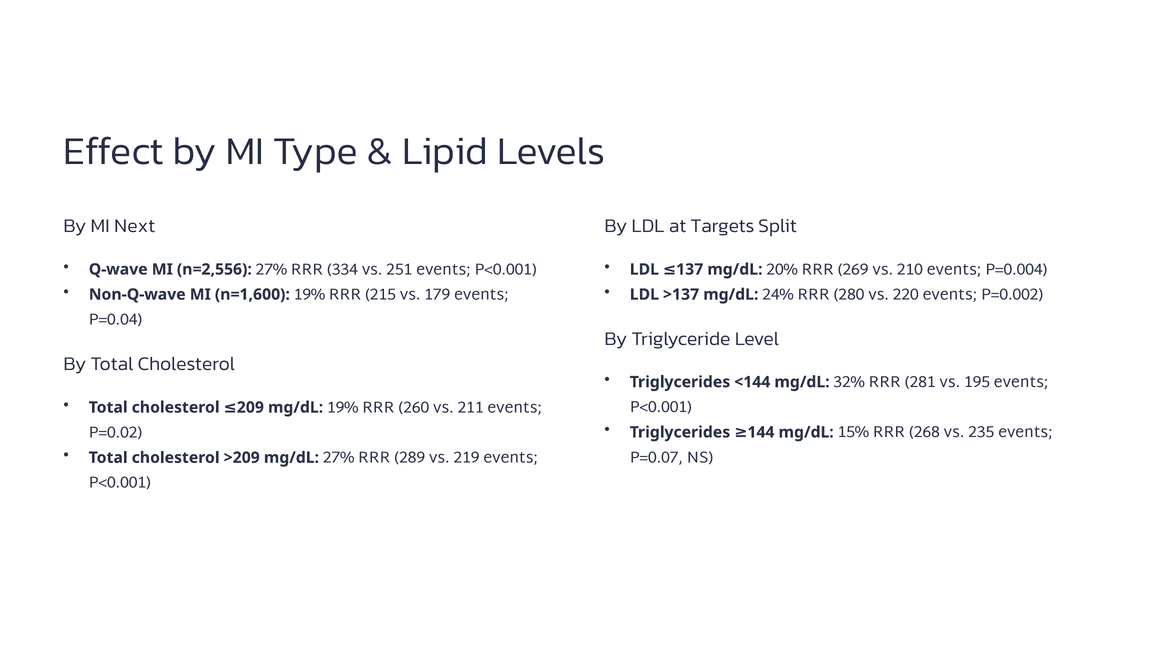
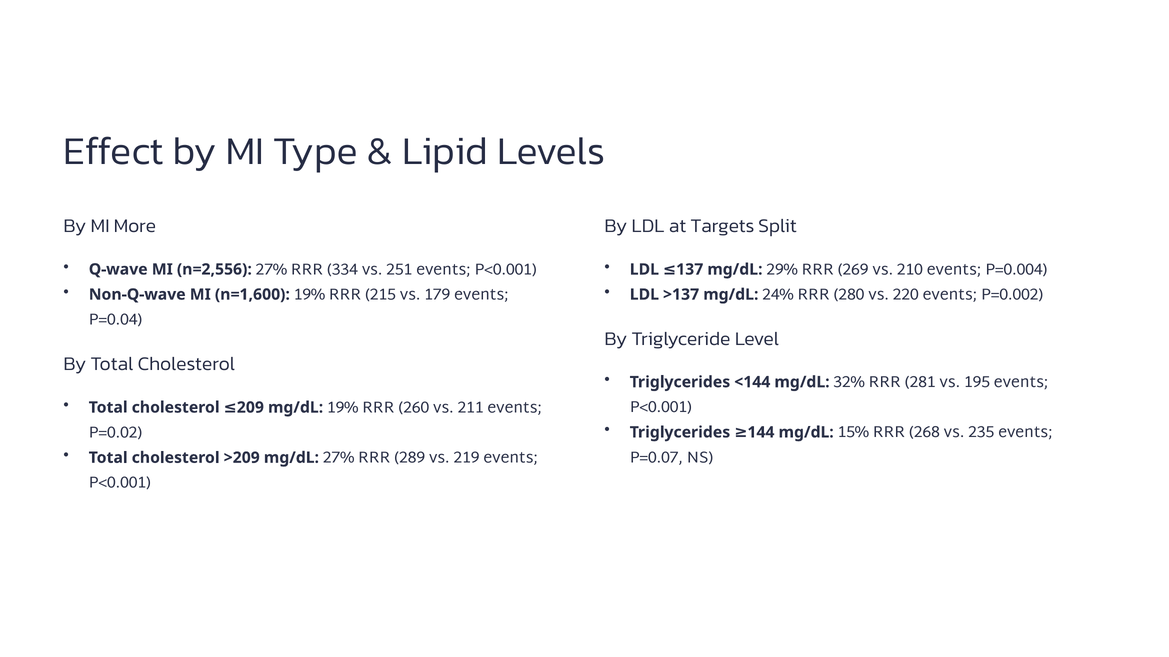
Next: Next -> More
20%: 20% -> 29%
